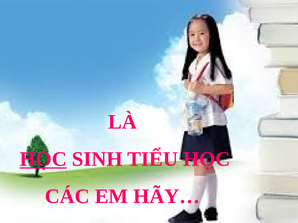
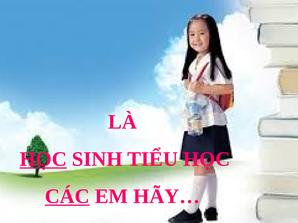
CÁC underline: none -> present
